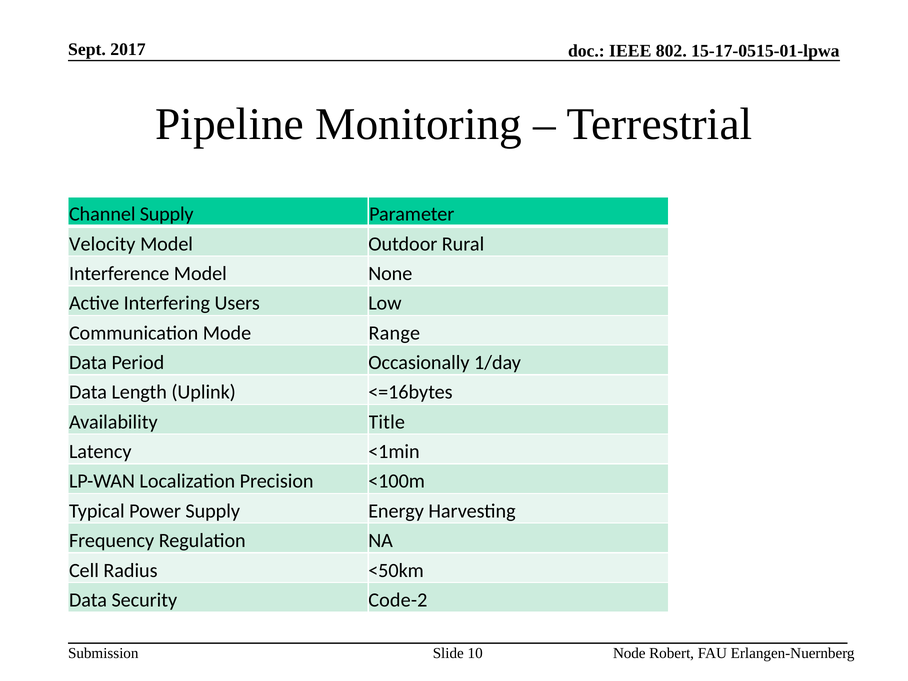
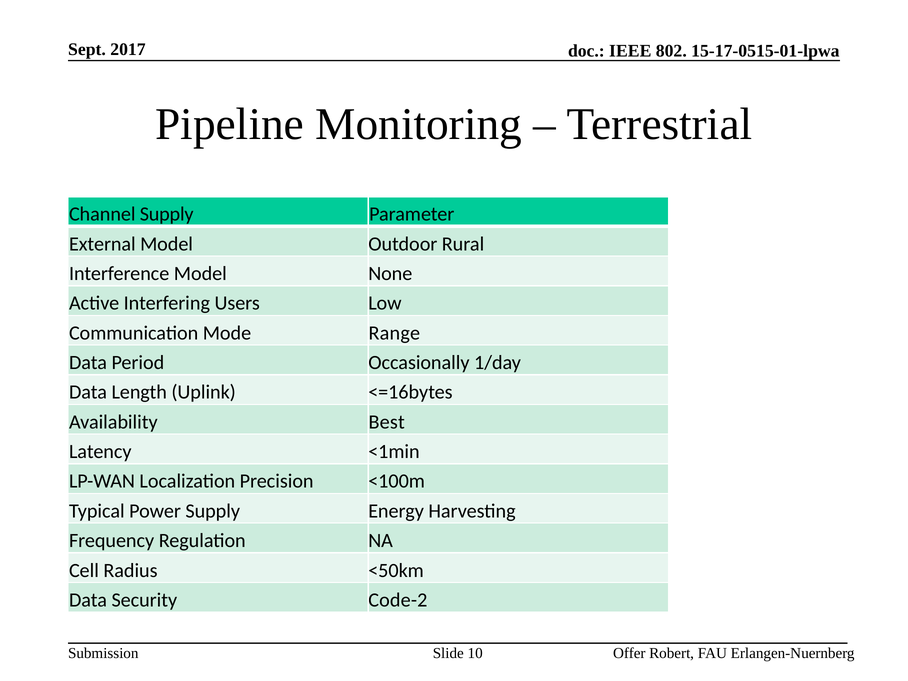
Velocity: Velocity -> External
Title: Title -> Best
Node: Node -> Offer
